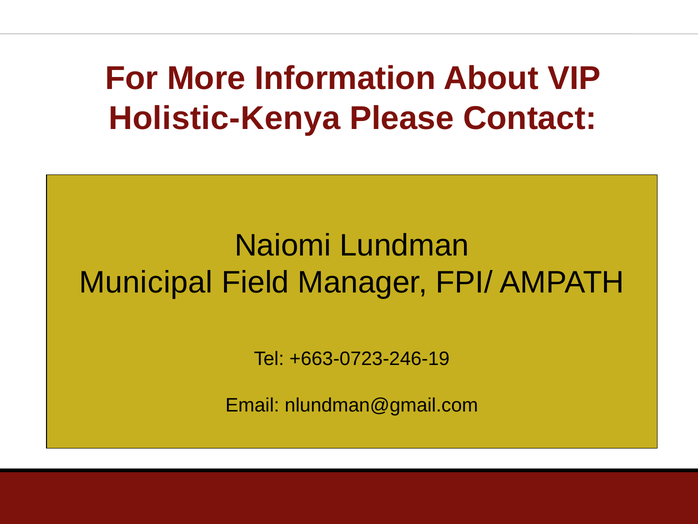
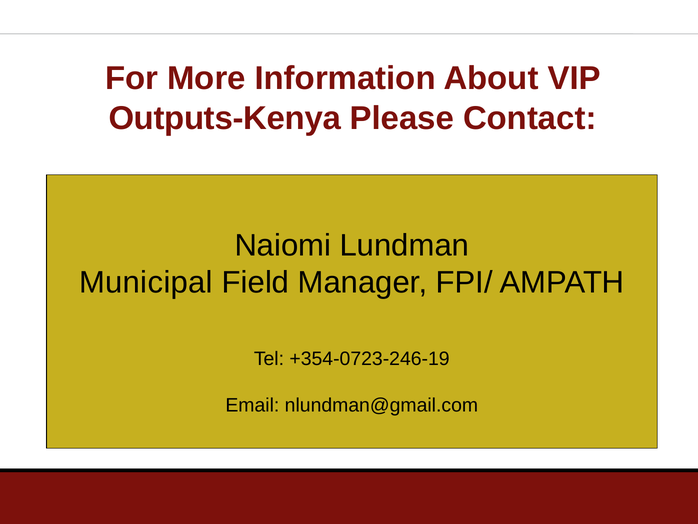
Holistic-Kenya: Holistic-Kenya -> Outputs-Kenya
+663-0723-246-19: +663-0723-246-19 -> +354-0723-246-19
